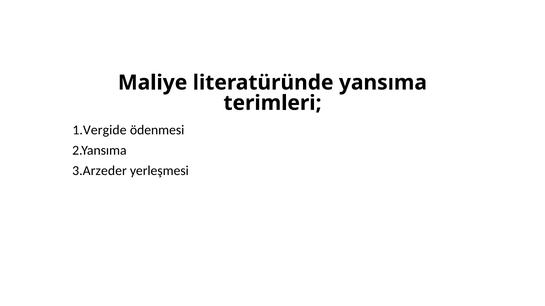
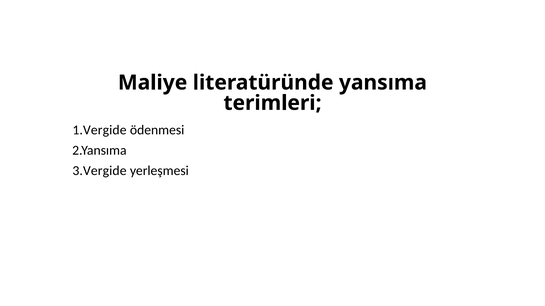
3.Arzeder: 3.Arzeder -> 3.Vergide
